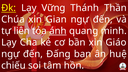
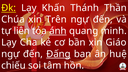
Vững: Vững -> Khấn
Gian: Gian -> Trên
Đấng underline: none -> present
